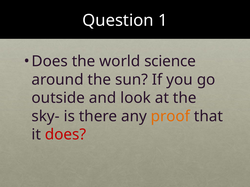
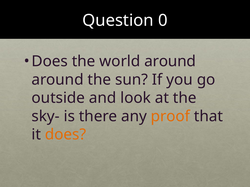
1: 1 -> 0
world science: science -> around
does at (66, 135) colour: red -> orange
